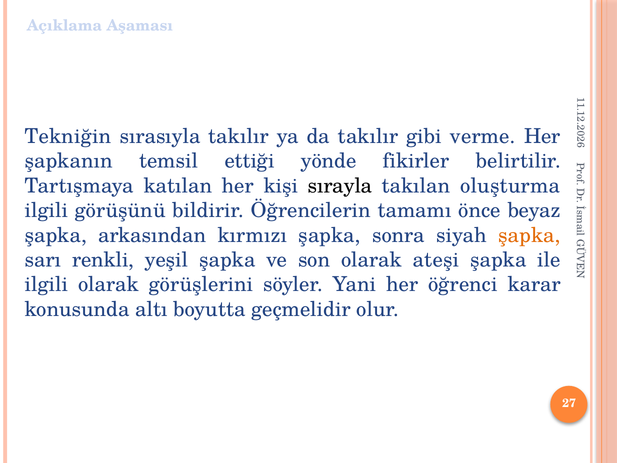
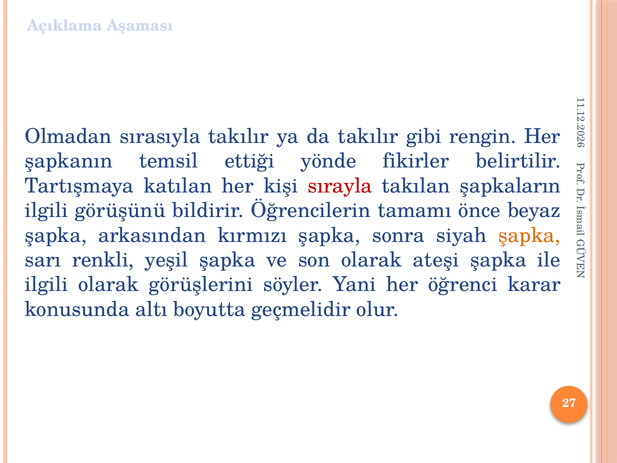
Tekniğin: Tekniğin -> Olmadan
verme: verme -> rengin
sırayla colour: black -> red
oluşturma: oluşturma -> şapkaların
